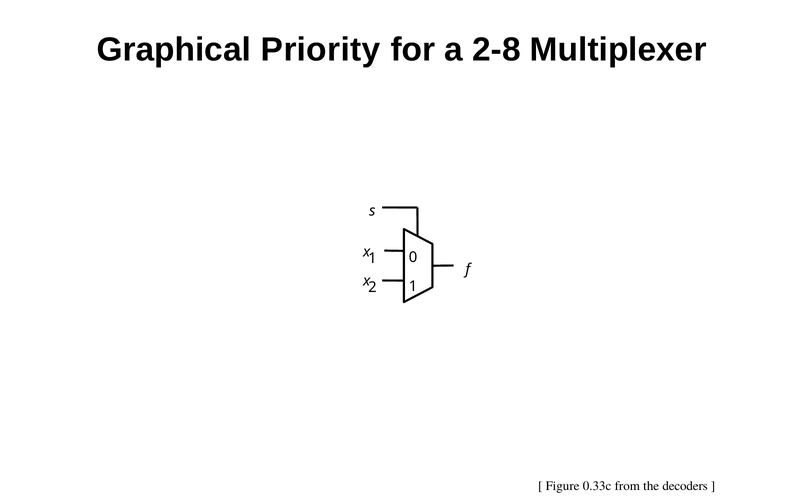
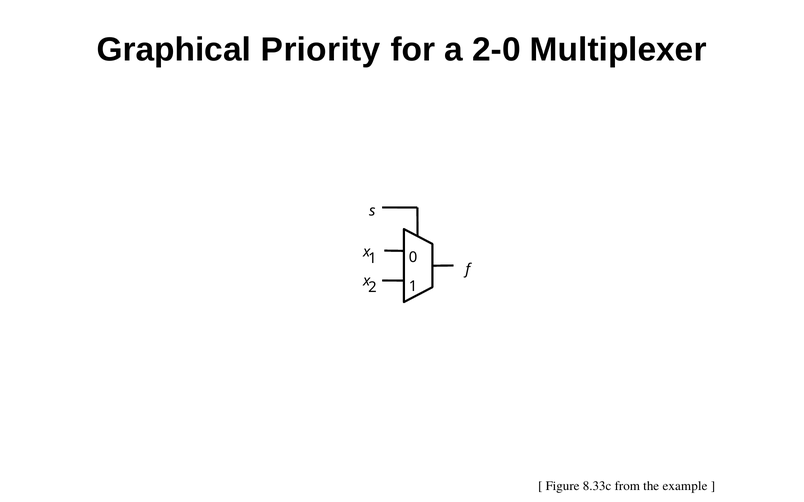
2-8: 2-8 -> 2-0
0.33c: 0.33c -> 8.33c
decoders: decoders -> example
